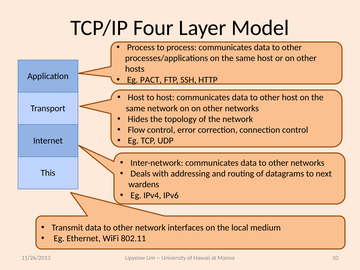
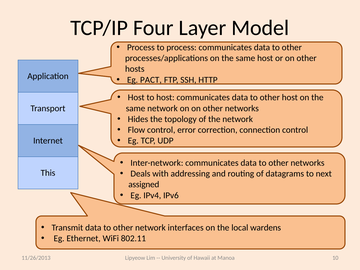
wardens: wardens -> assigned
medium: medium -> wardens
